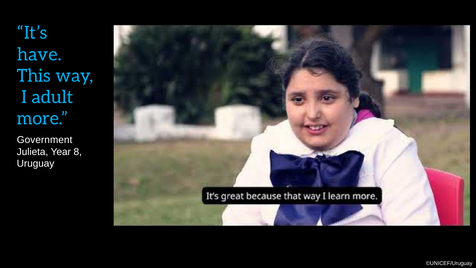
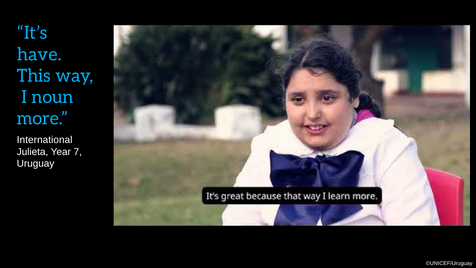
adult: adult -> noun
Government: Government -> International
8: 8 -> 7
